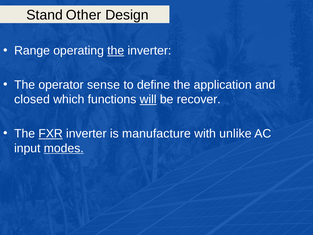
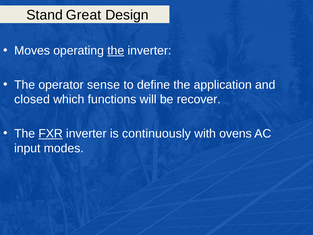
Other: Other -> Great
Range: Range -> Moves
will underline: present -> none
manufacture: manufacture -> continuously
unlike: unlike -> ovens
modes underline: present -> none
